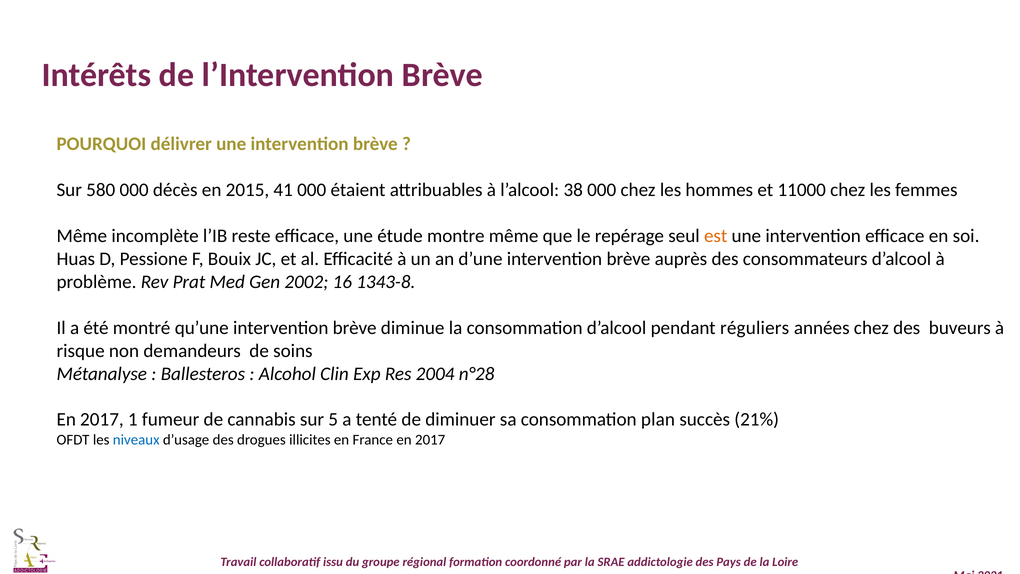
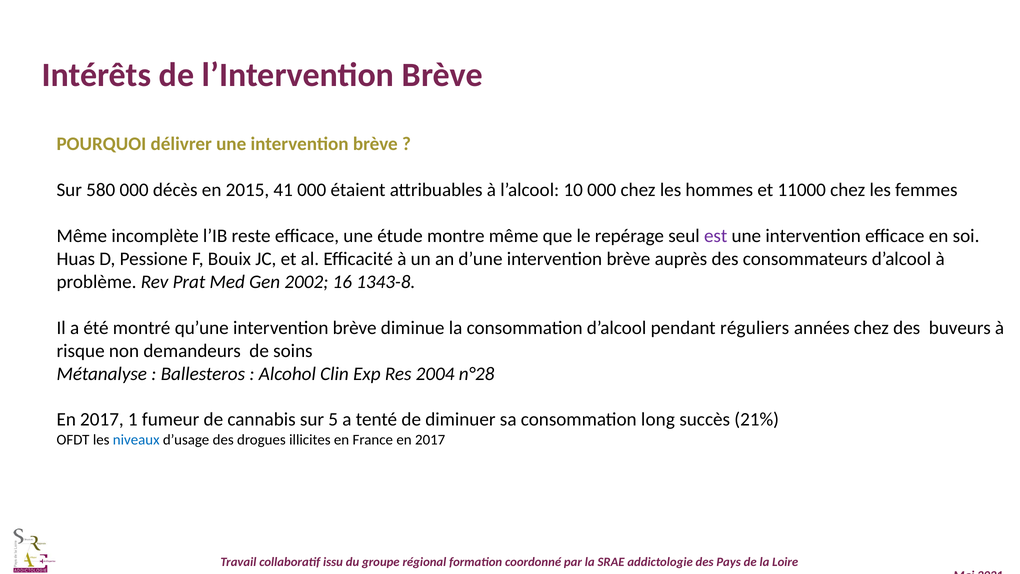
38: 38 -> 10
est colour: orange -> purple
plan: plan -> long
